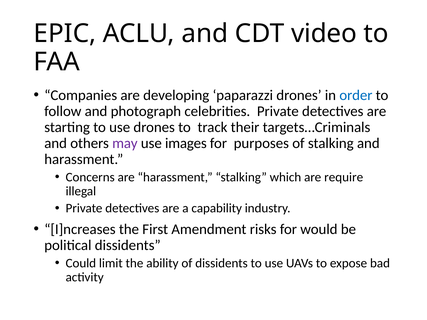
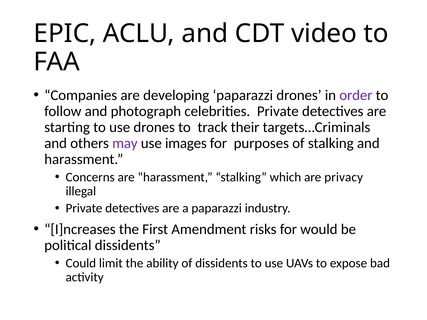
order colour: blue -> purple
require: require -> privacy
a capability: capability -> paparazzi
